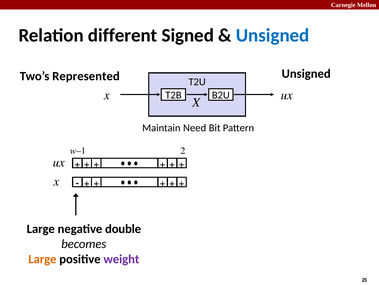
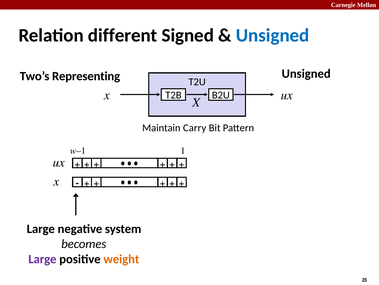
Represented: Represented -> Representing
Need: Need -> Carry
2: 2 -> 1
double: double -> system
Large at (42, 259) colour: orange -> purple
weight colour: purple -> orange
